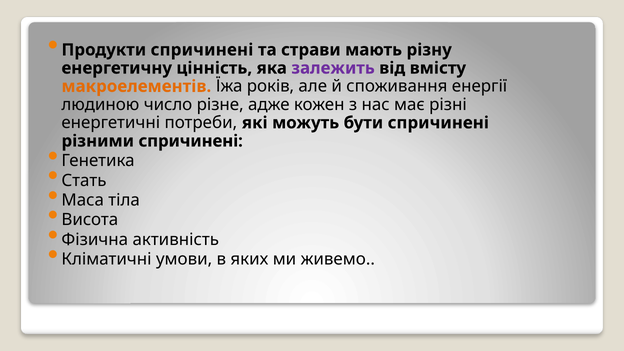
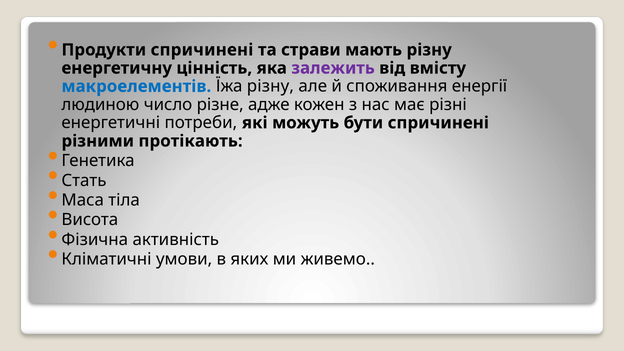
макроелементів colour: orange -> blue
Їжа років: років -> різну
різними спричинені: спричинені -> протікають
